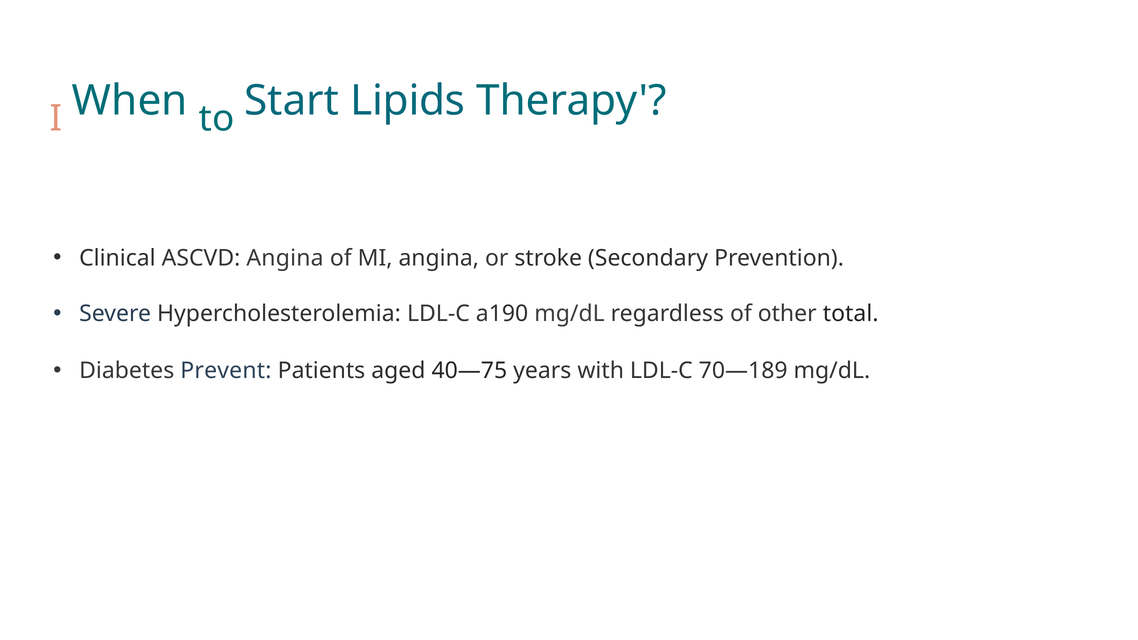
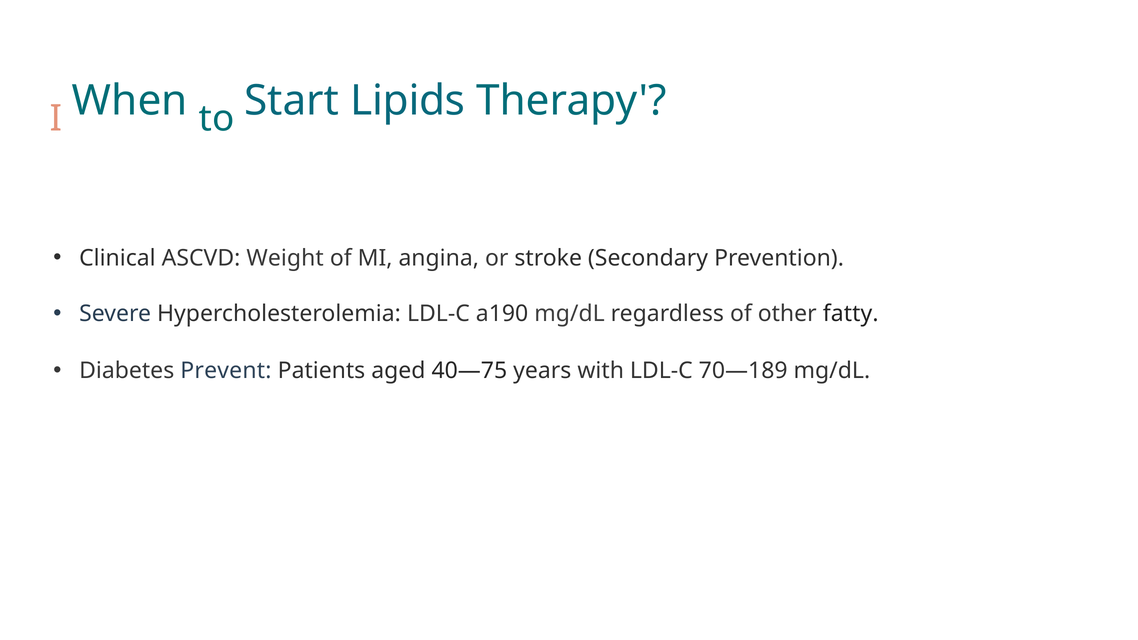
ASCVD Angina: Angina -> Weight
total: total -> fatty
